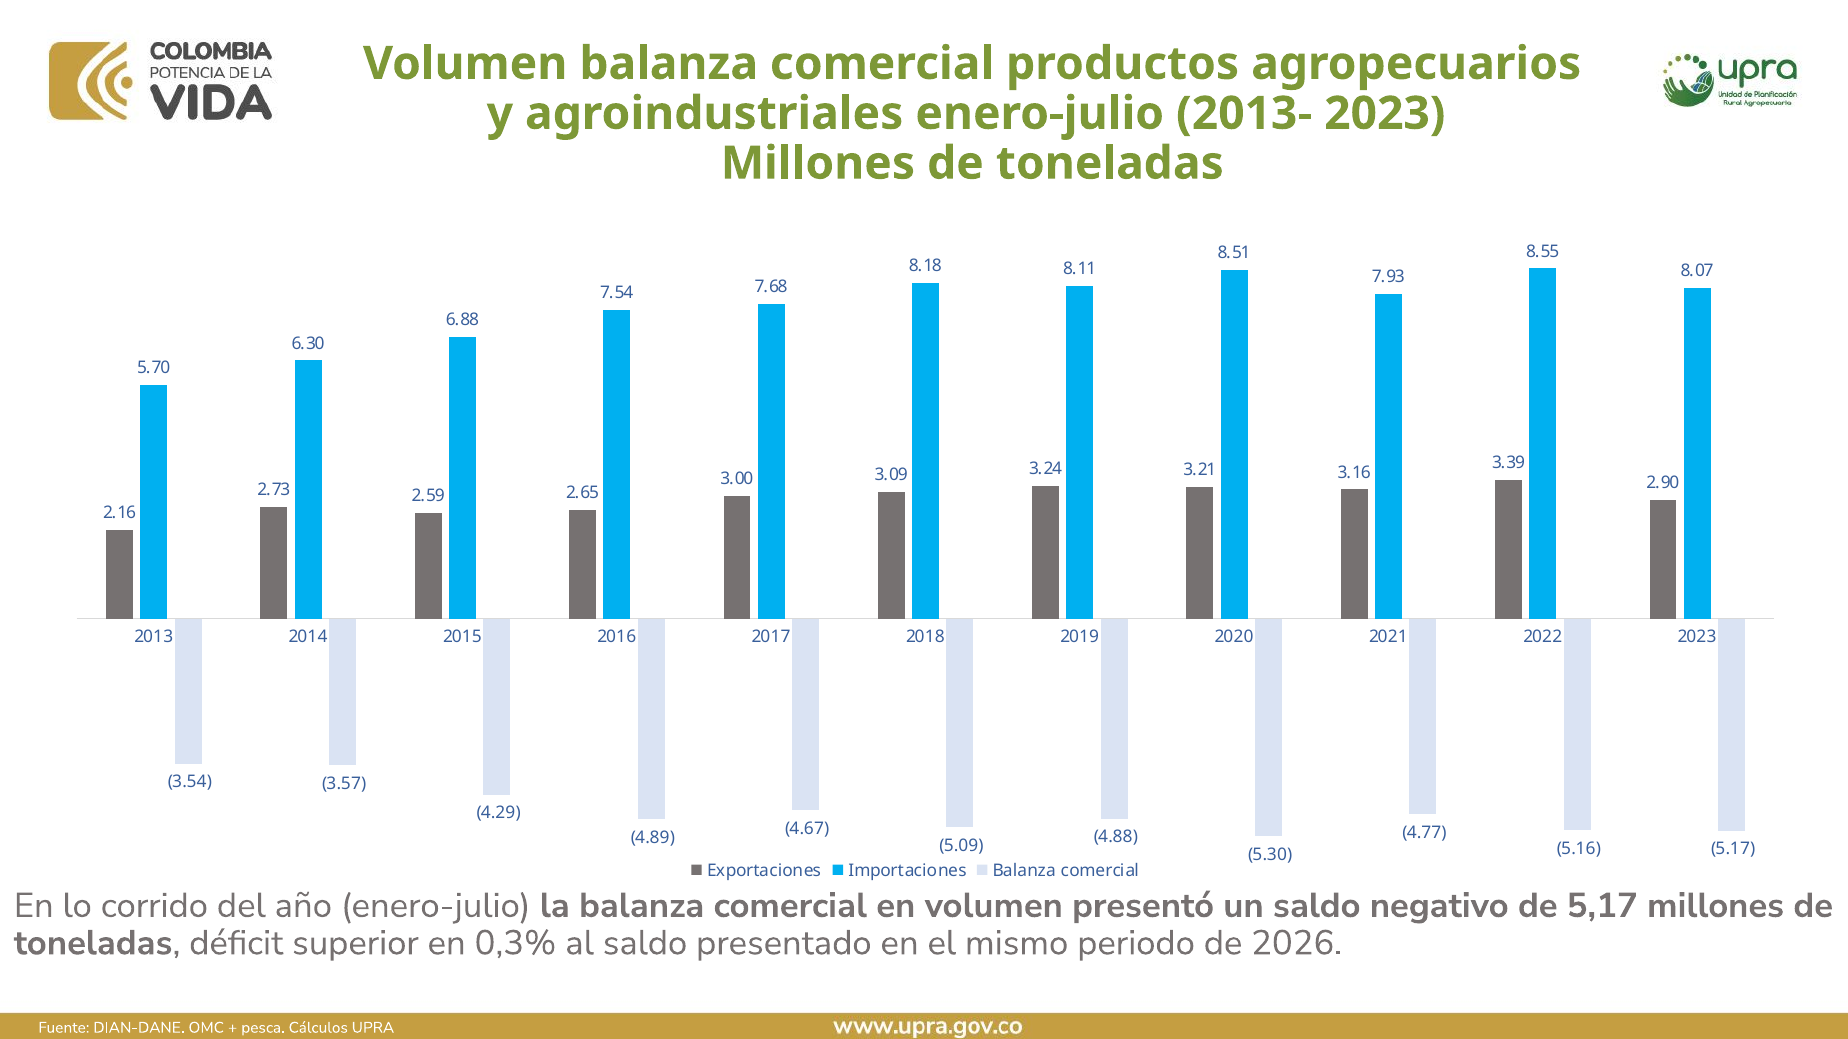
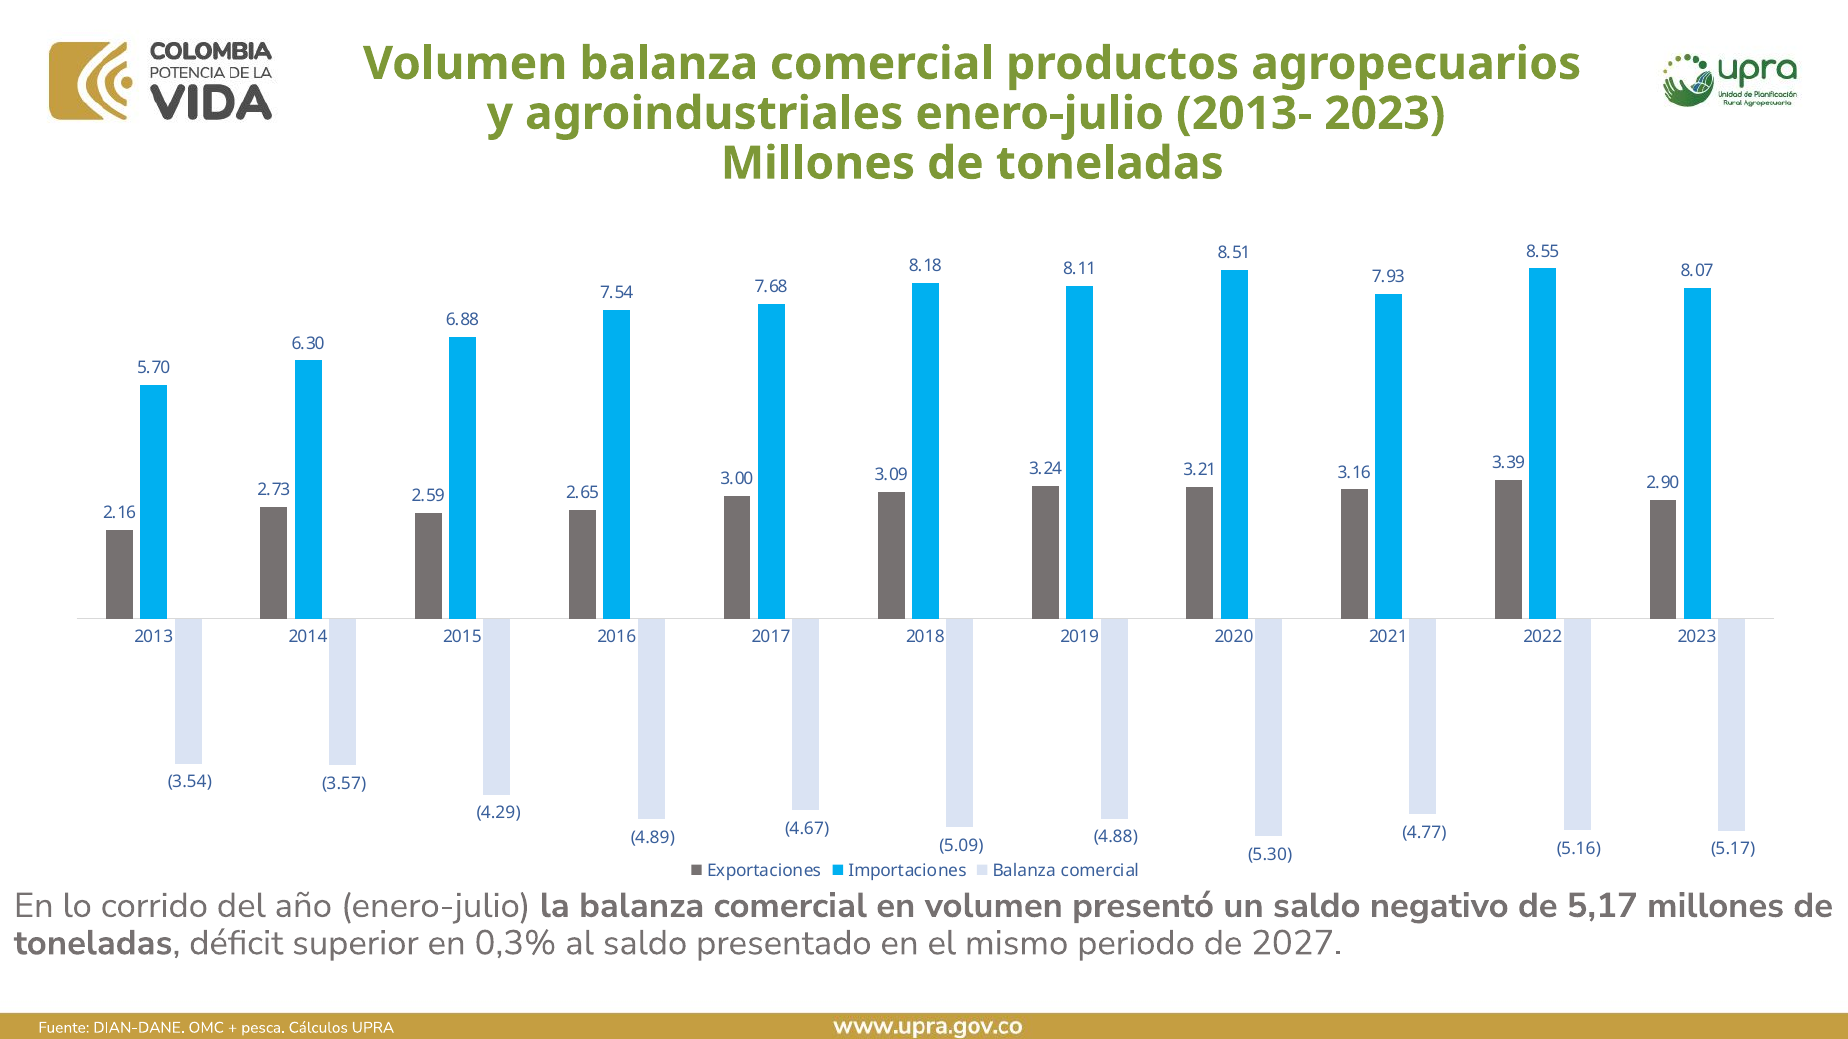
2026: 2026 -> 2027
